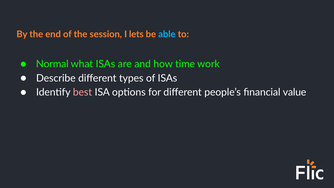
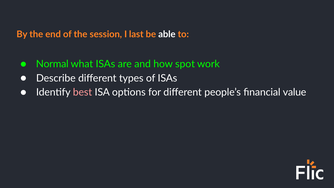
lets: lets -> last
able colour: light blue -> white
time: time -> spot
